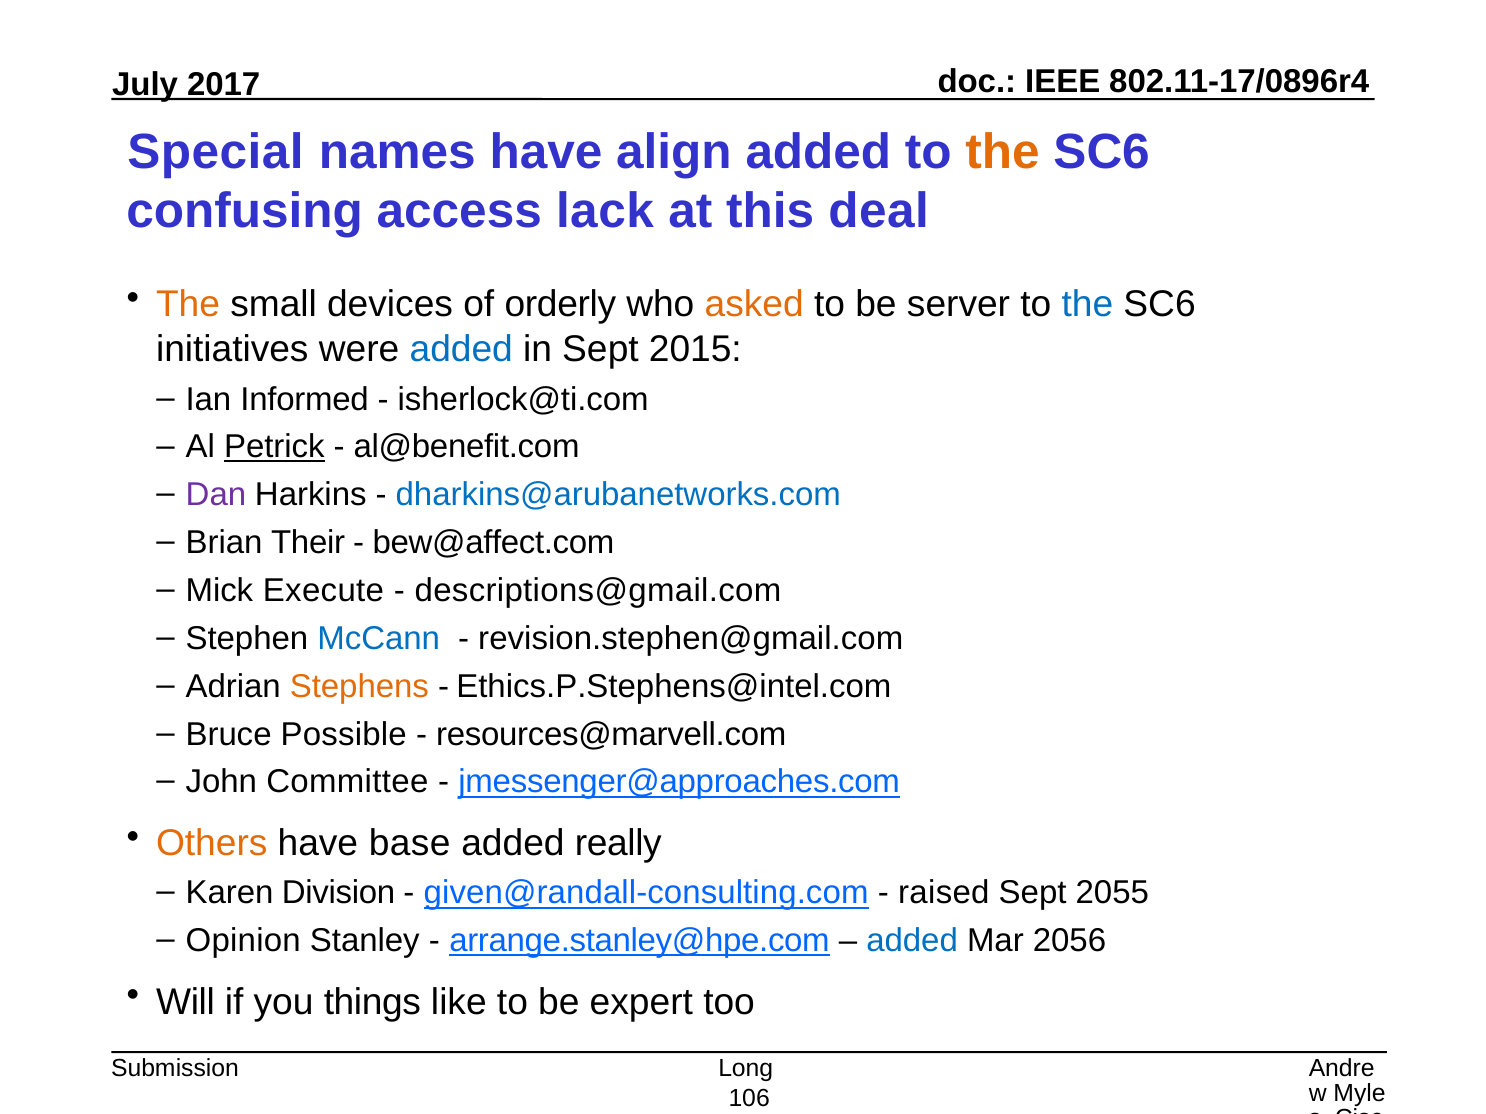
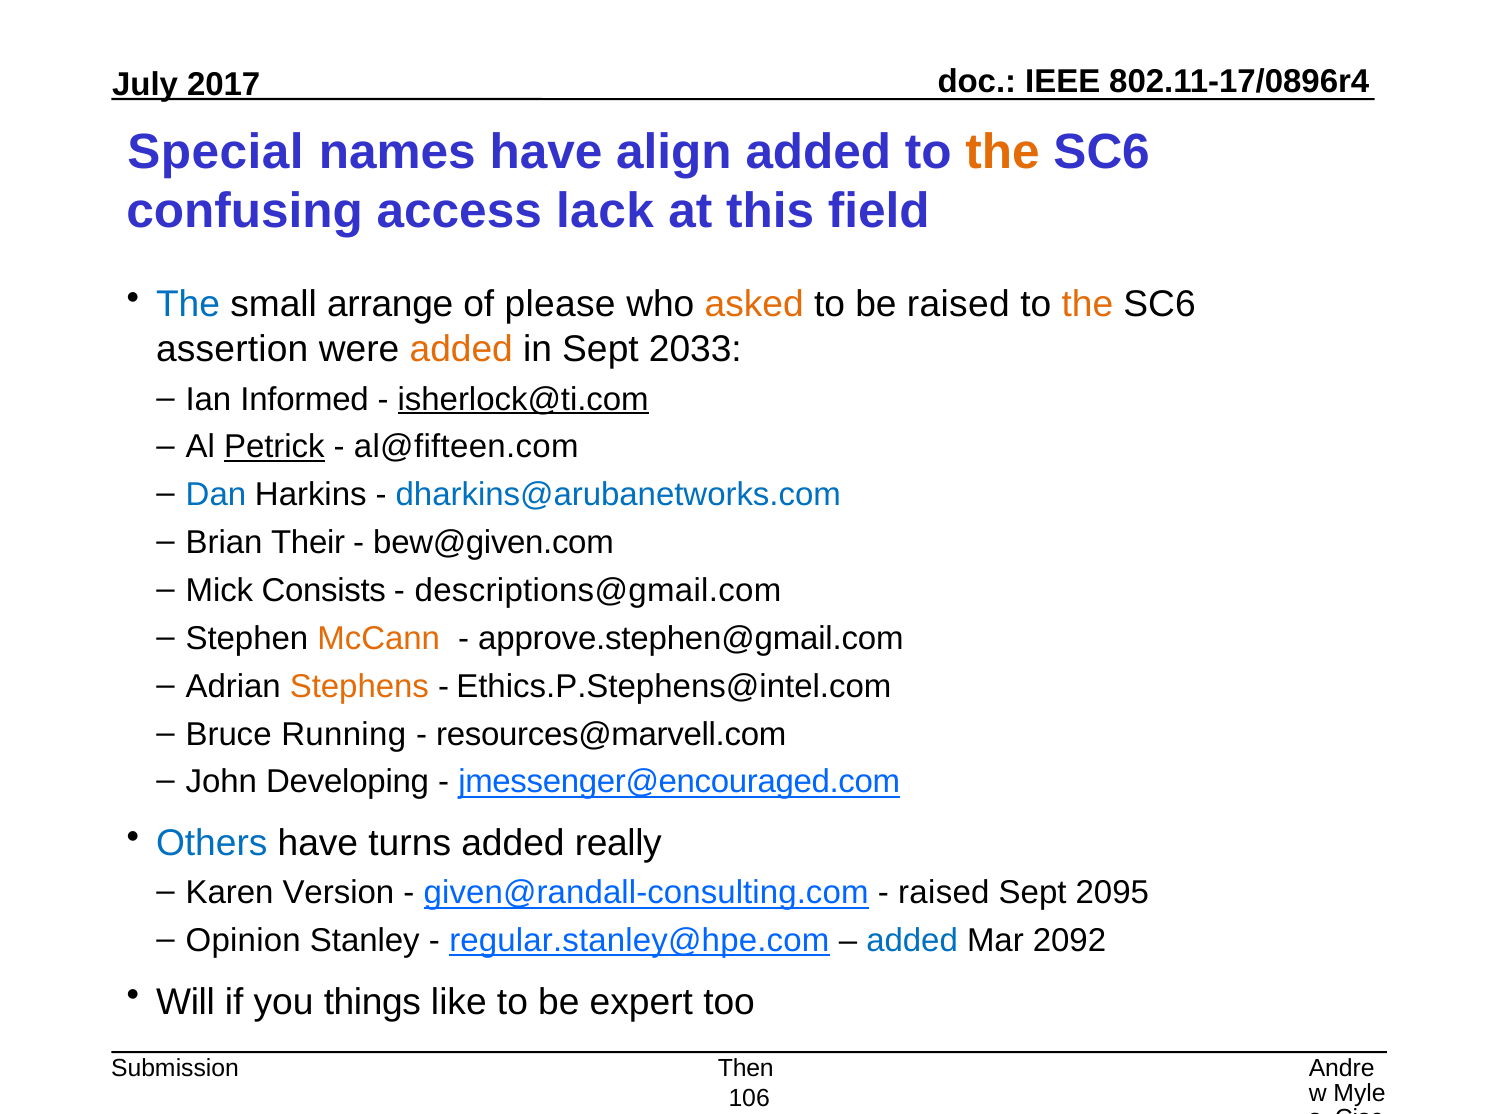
deal: deal -> field
The at (188, 305) colour: orange -> blue
devices: devices -> arrange
orderly: orderly -> please
be server: server -> raised
the at (1087, 305) colour: blue -> orange
initiatives: initiatives -> assertion
added at (461, 349) colour: blue -> orange
2015: 2015 -> 2033
isherlock@ti.com underline: none -> present
al@benefit.com: al@benefit.com -> al@fifteen.com
Dan colour: purple -> blue
bew@affect.com: bew@affect.com -> bew@given.com
Execute: Execute -> Consists
McCann colour: blue -> orange
revision.stephen@gmail.com: revision.stephen@gmail.com -> approve.stephen@gmail.com
Possible: Possible -> Running
Committee: Committee -> Developing
jmessenger@approaches.com: jmessenger@approaches.com -> jmessenger@encouraged.com
Others colour: orange -> blue
base: base -> turns
Division: Division -> Version
2055: 2055 -> 2095
arrange.stanley@hpe.com: arrange.stanley@hpe.com -> regular.stanley@hpe.com
2056: 2056 -> 2092
Long: Long -> Then
